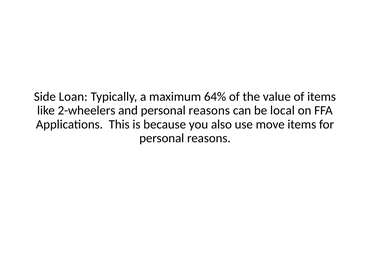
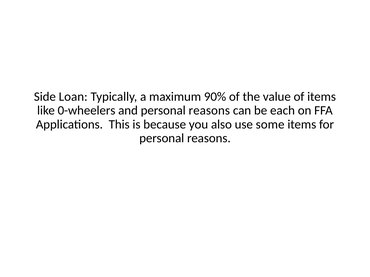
64%: 64% -> 90%
2-wheelers: 2-wheelers -> 0-wheelers
local: local -> each
move: move -> some
